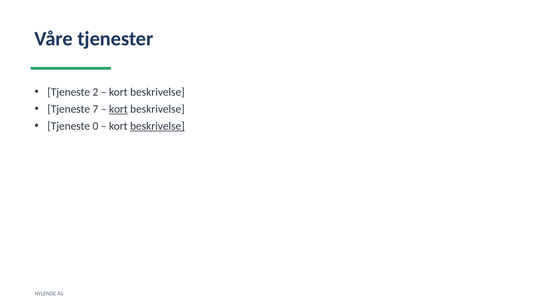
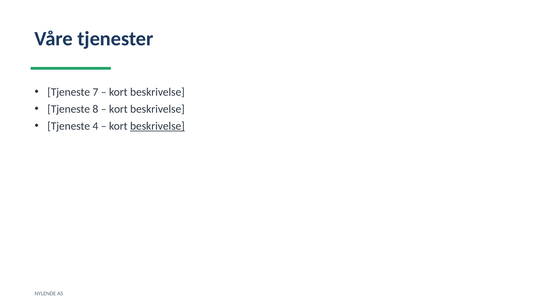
2: 2 -> 7
7: 7 -> 8
kort at (118, 109) underline: present -> none
0: 0 -> 4
